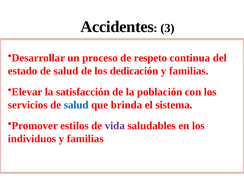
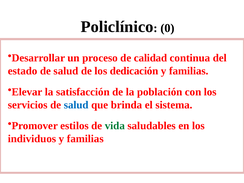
Accidentes: Accidentes -> Policlínico
3: 3 -> 0
respeto: respeto -> calidad
vida colour: purple -> green
